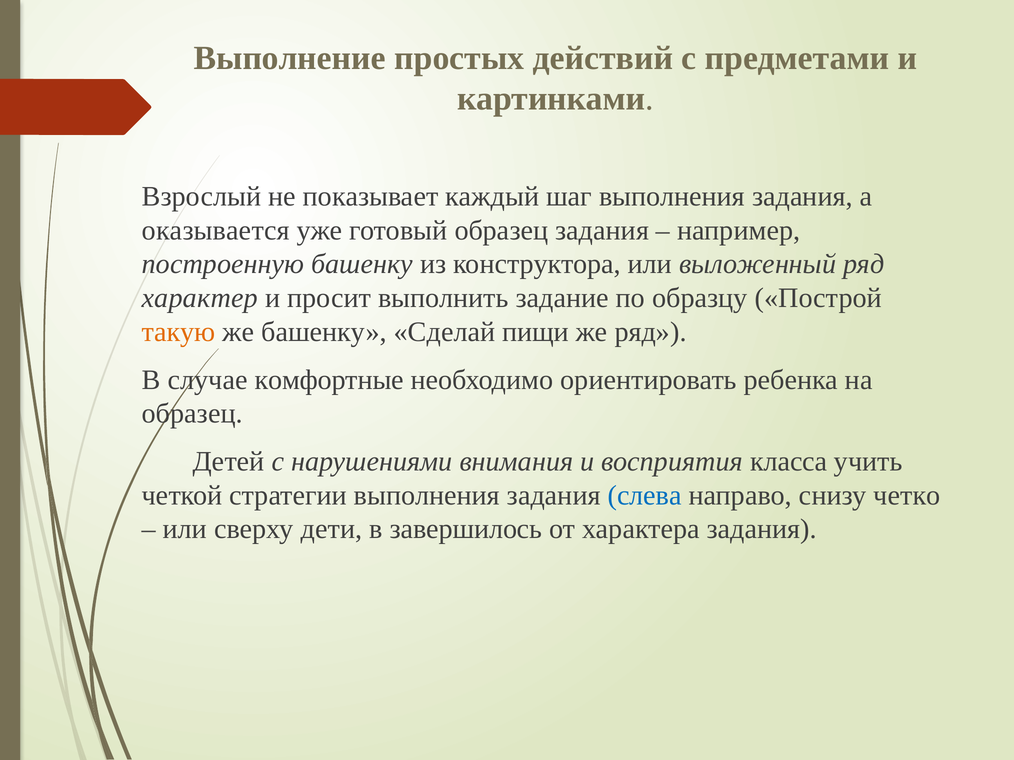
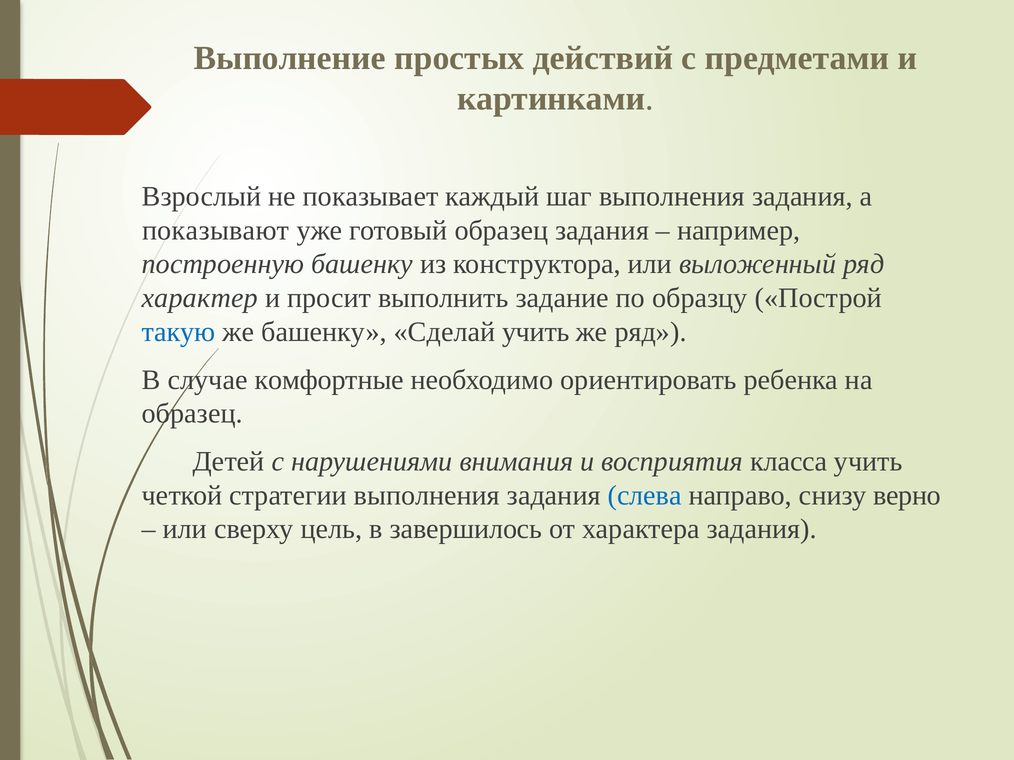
оказывается: оказывается -> показывают
такую colour: orange -> blue
Сделай пищи: пищи -> учить
четко: четко -> верно
дети: дети -> цель
